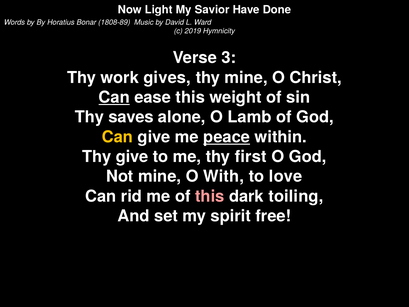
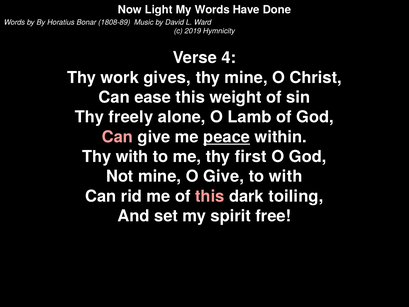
My Savior: Savior -> Words
3: 3 -> 4
Can at (114, 97) underline: present -> none
saves: saves -> freely
Can at (117, 137) colour: yellow -> pink
Thy give: give -> with
O With: With -> Give
to love: love -> with
